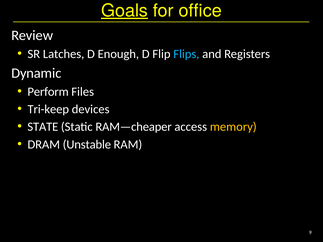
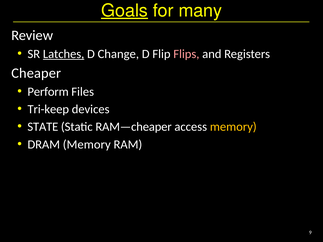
office: office -> many
Latches underline: none -> present
Enough: Enough -> Change
Flips colour: light blue -> pink
Dynamic: Dynamic -> Cheaper
DRAM Unstable: Unstable -> Memory
